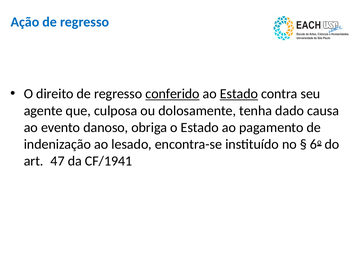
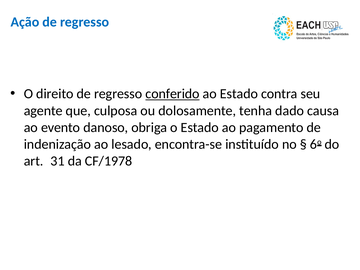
Estado at (239, 94) underline: present -> none
47: 47 -> 31
CF/1941: CF/1941 -> CF/1978
